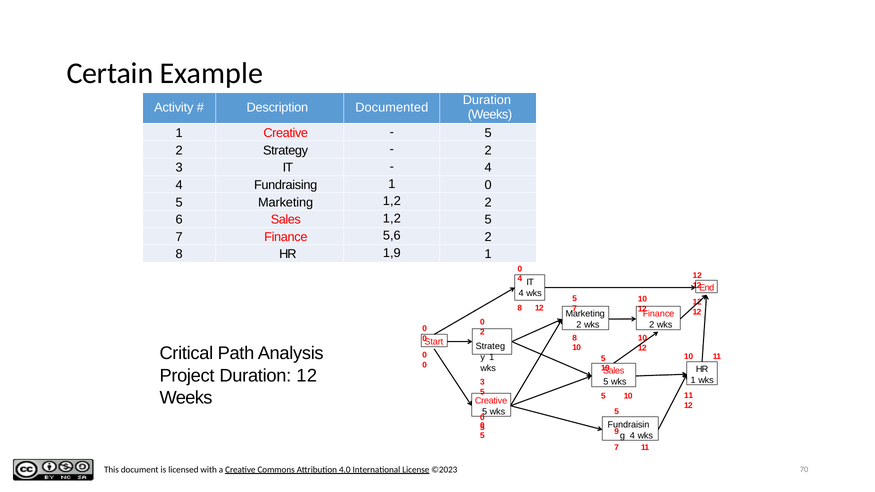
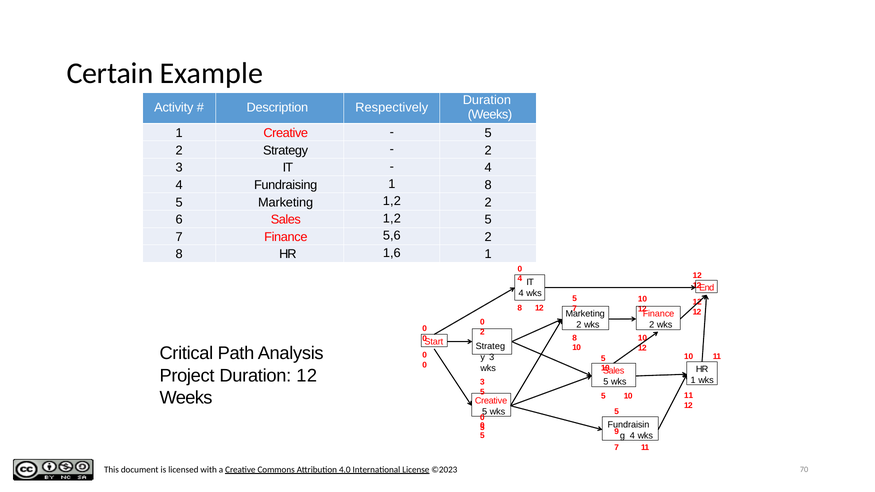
Documented: Documented -> Respectively
1 0: 0 -> 8
1,9: 1,9 -> 1,6
1 at (492, 357): 1 -> 3
